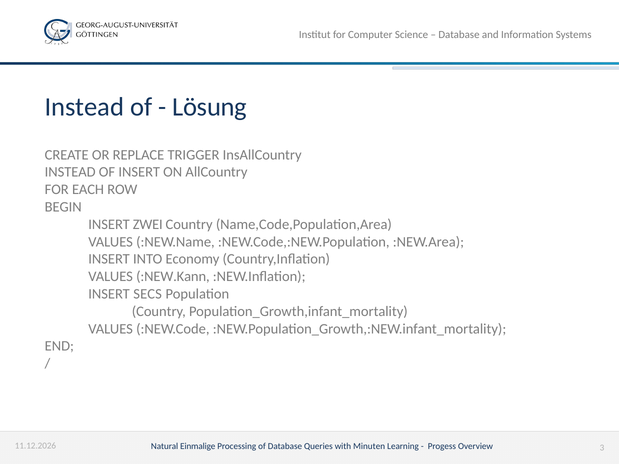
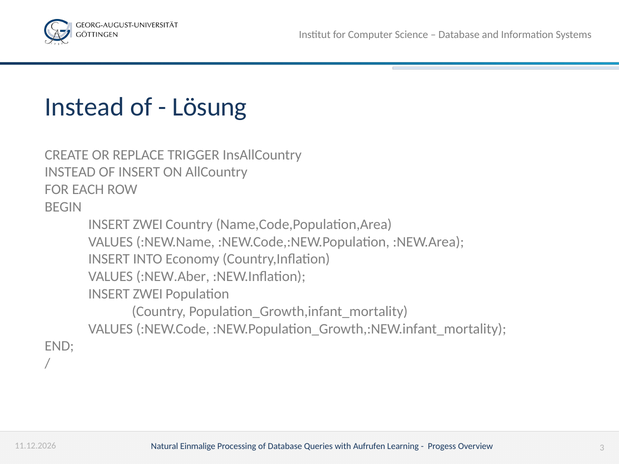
:NEW.Kann: :NEW.Kann -> :NEW.Aber
SECS at (148, 294): SECS -> ZWEI
Minuten: Minuten -> Aufrufen
